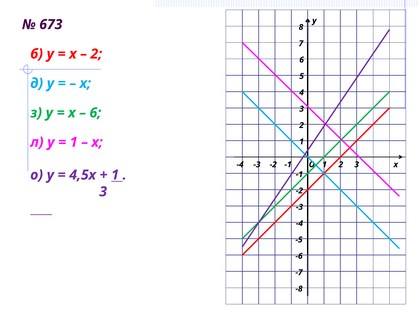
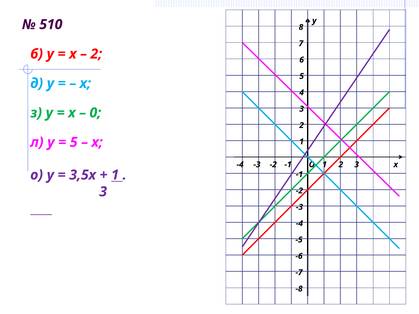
673: 673 -> 510
6 at (95, 113): 6 -> 0
1 at (74, 142): 1 -> 5
4,5х: 4,5х -> 3,5х
